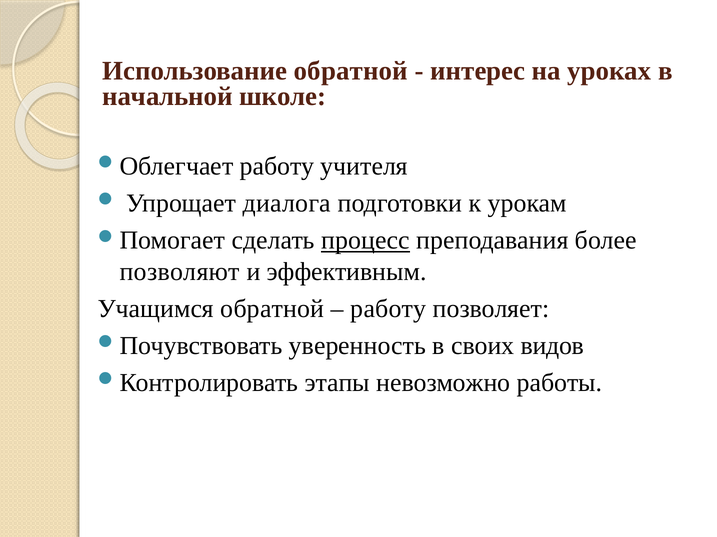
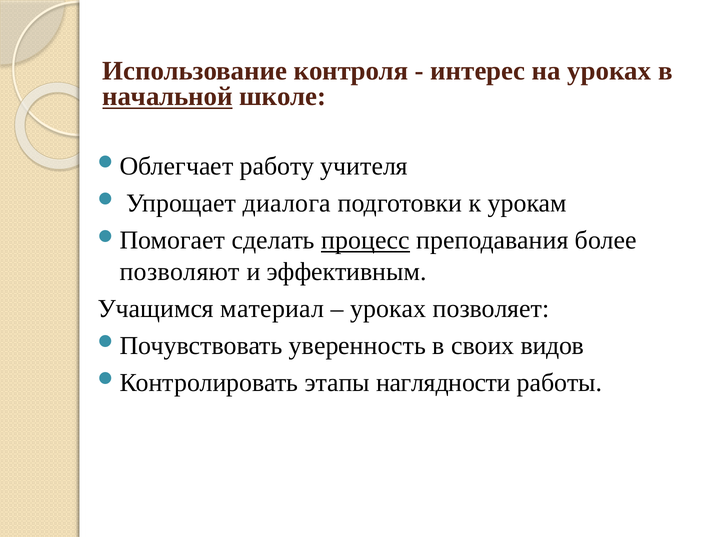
Использование обратной: обратной -> контроля
начальной underline: none -> present
Учащимся обратной: обратной -> материал
работу at (388, 309): работу -> уроках
невозможно: невозможно -> наглядности
